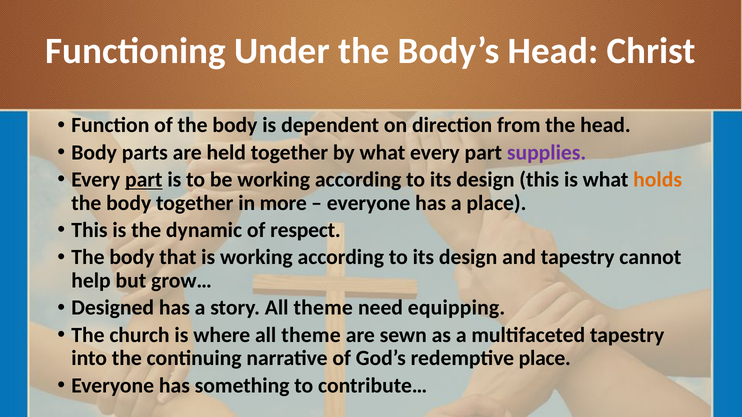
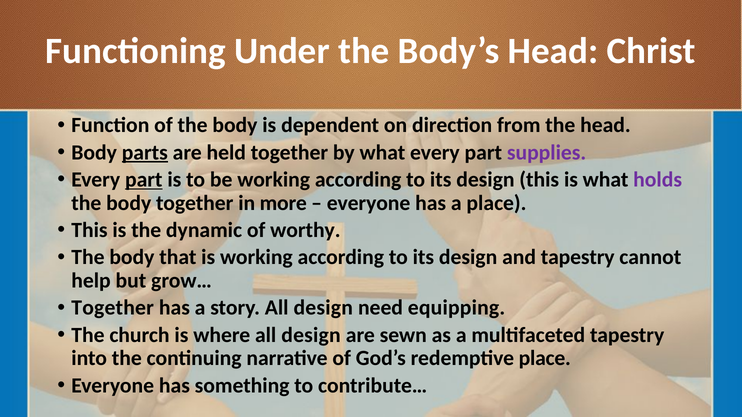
parts underline: none -> present
holds colour: orange -> purple
respect: respect -> worthy
Designed at (113, 308): Designed -> Together
story All theme: theme -> design
where all theme: theme -> design
